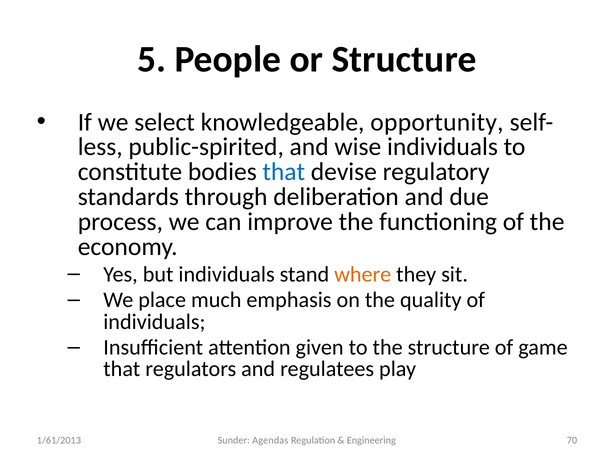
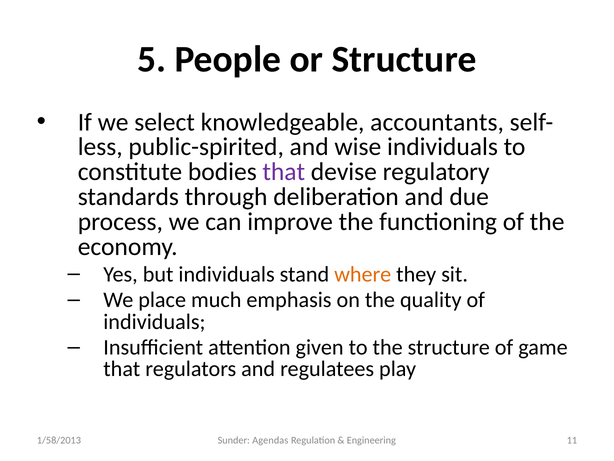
opportunity: opportunity -> accountants
that at (284, 172) colour: blue -> purple
70: 70 -> 11
1/61/2013: 1/61/2013 -> 1/58/2013
